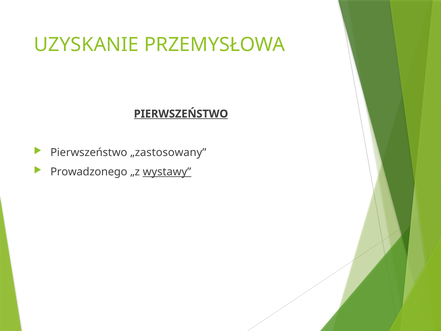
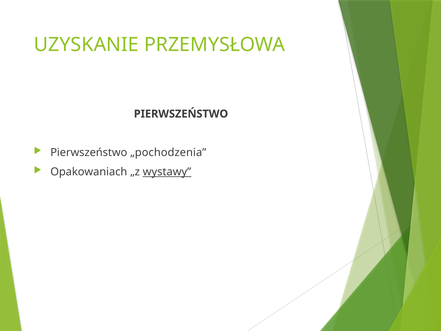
PIERWSZEŃSTWO at (181, 114) underline: present -> none
„zastosowany: „zastosowany -> „pochodzenia
Prowadzonego: Prowadzonego -> Opakowaniach
